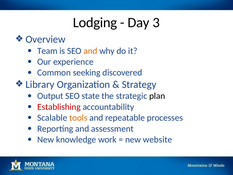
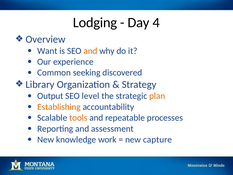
3: 3 -> 4
Team: Team -> Want
state: state -> level
plan colour: black -> orange
Establishing colour: red -> orange
website: website -> capture
